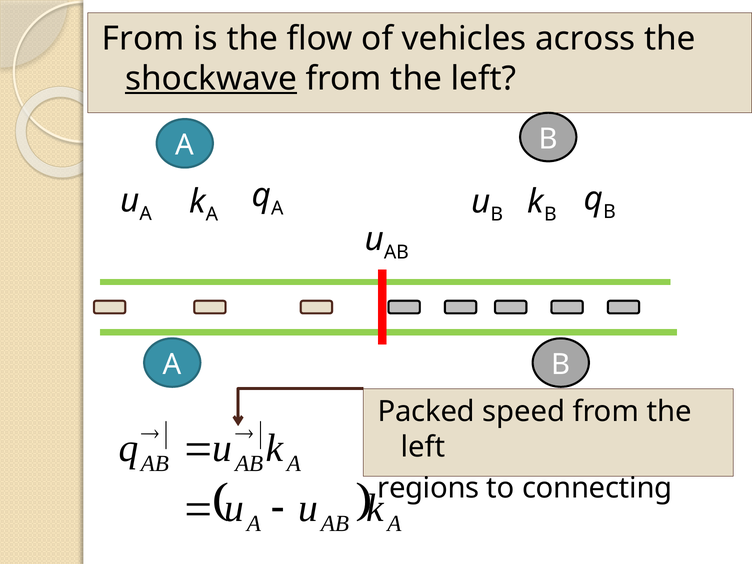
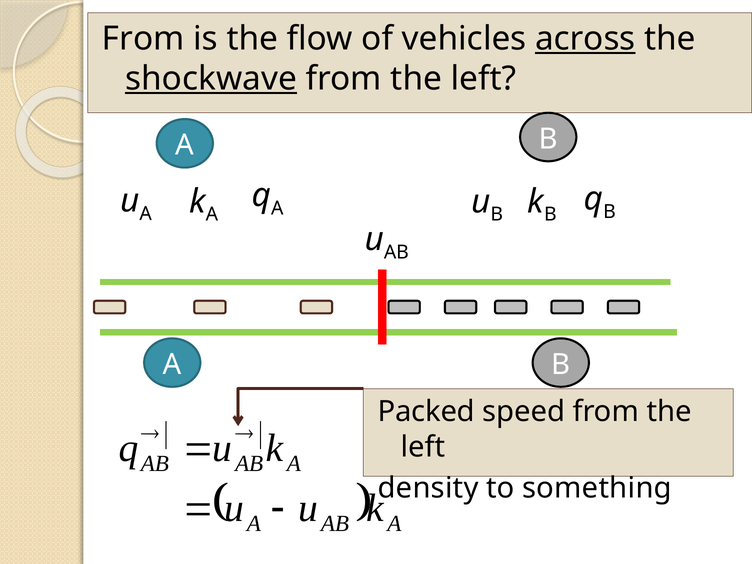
across underline: none -> present
regions: regions -> density
connecting: connecting -> something
